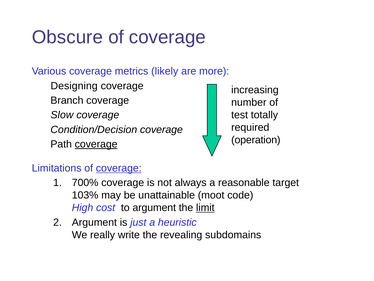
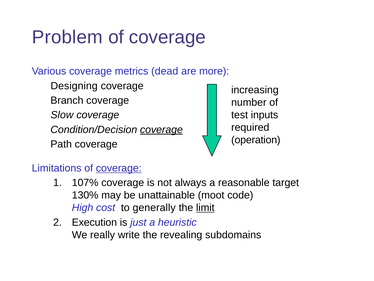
Obscure: Obscure -> Problem
likely: likely -> dead
totally: totally -> inputs
coverage at (161, 129) underline: none -> present
coverage at (96, 144) underline: present -> none
700%: 700% -> 107%
103%: 103% -> 130%
to argument: argument -> generally
Argument at (94, 222): Argument -> Execution
